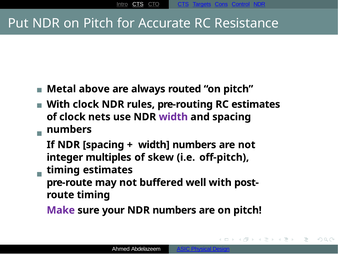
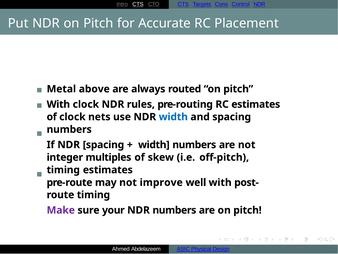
Resistance: Resistance -> Placement
width at (173, 117) colour: purple -> blue
buffered: buffered -> improve
